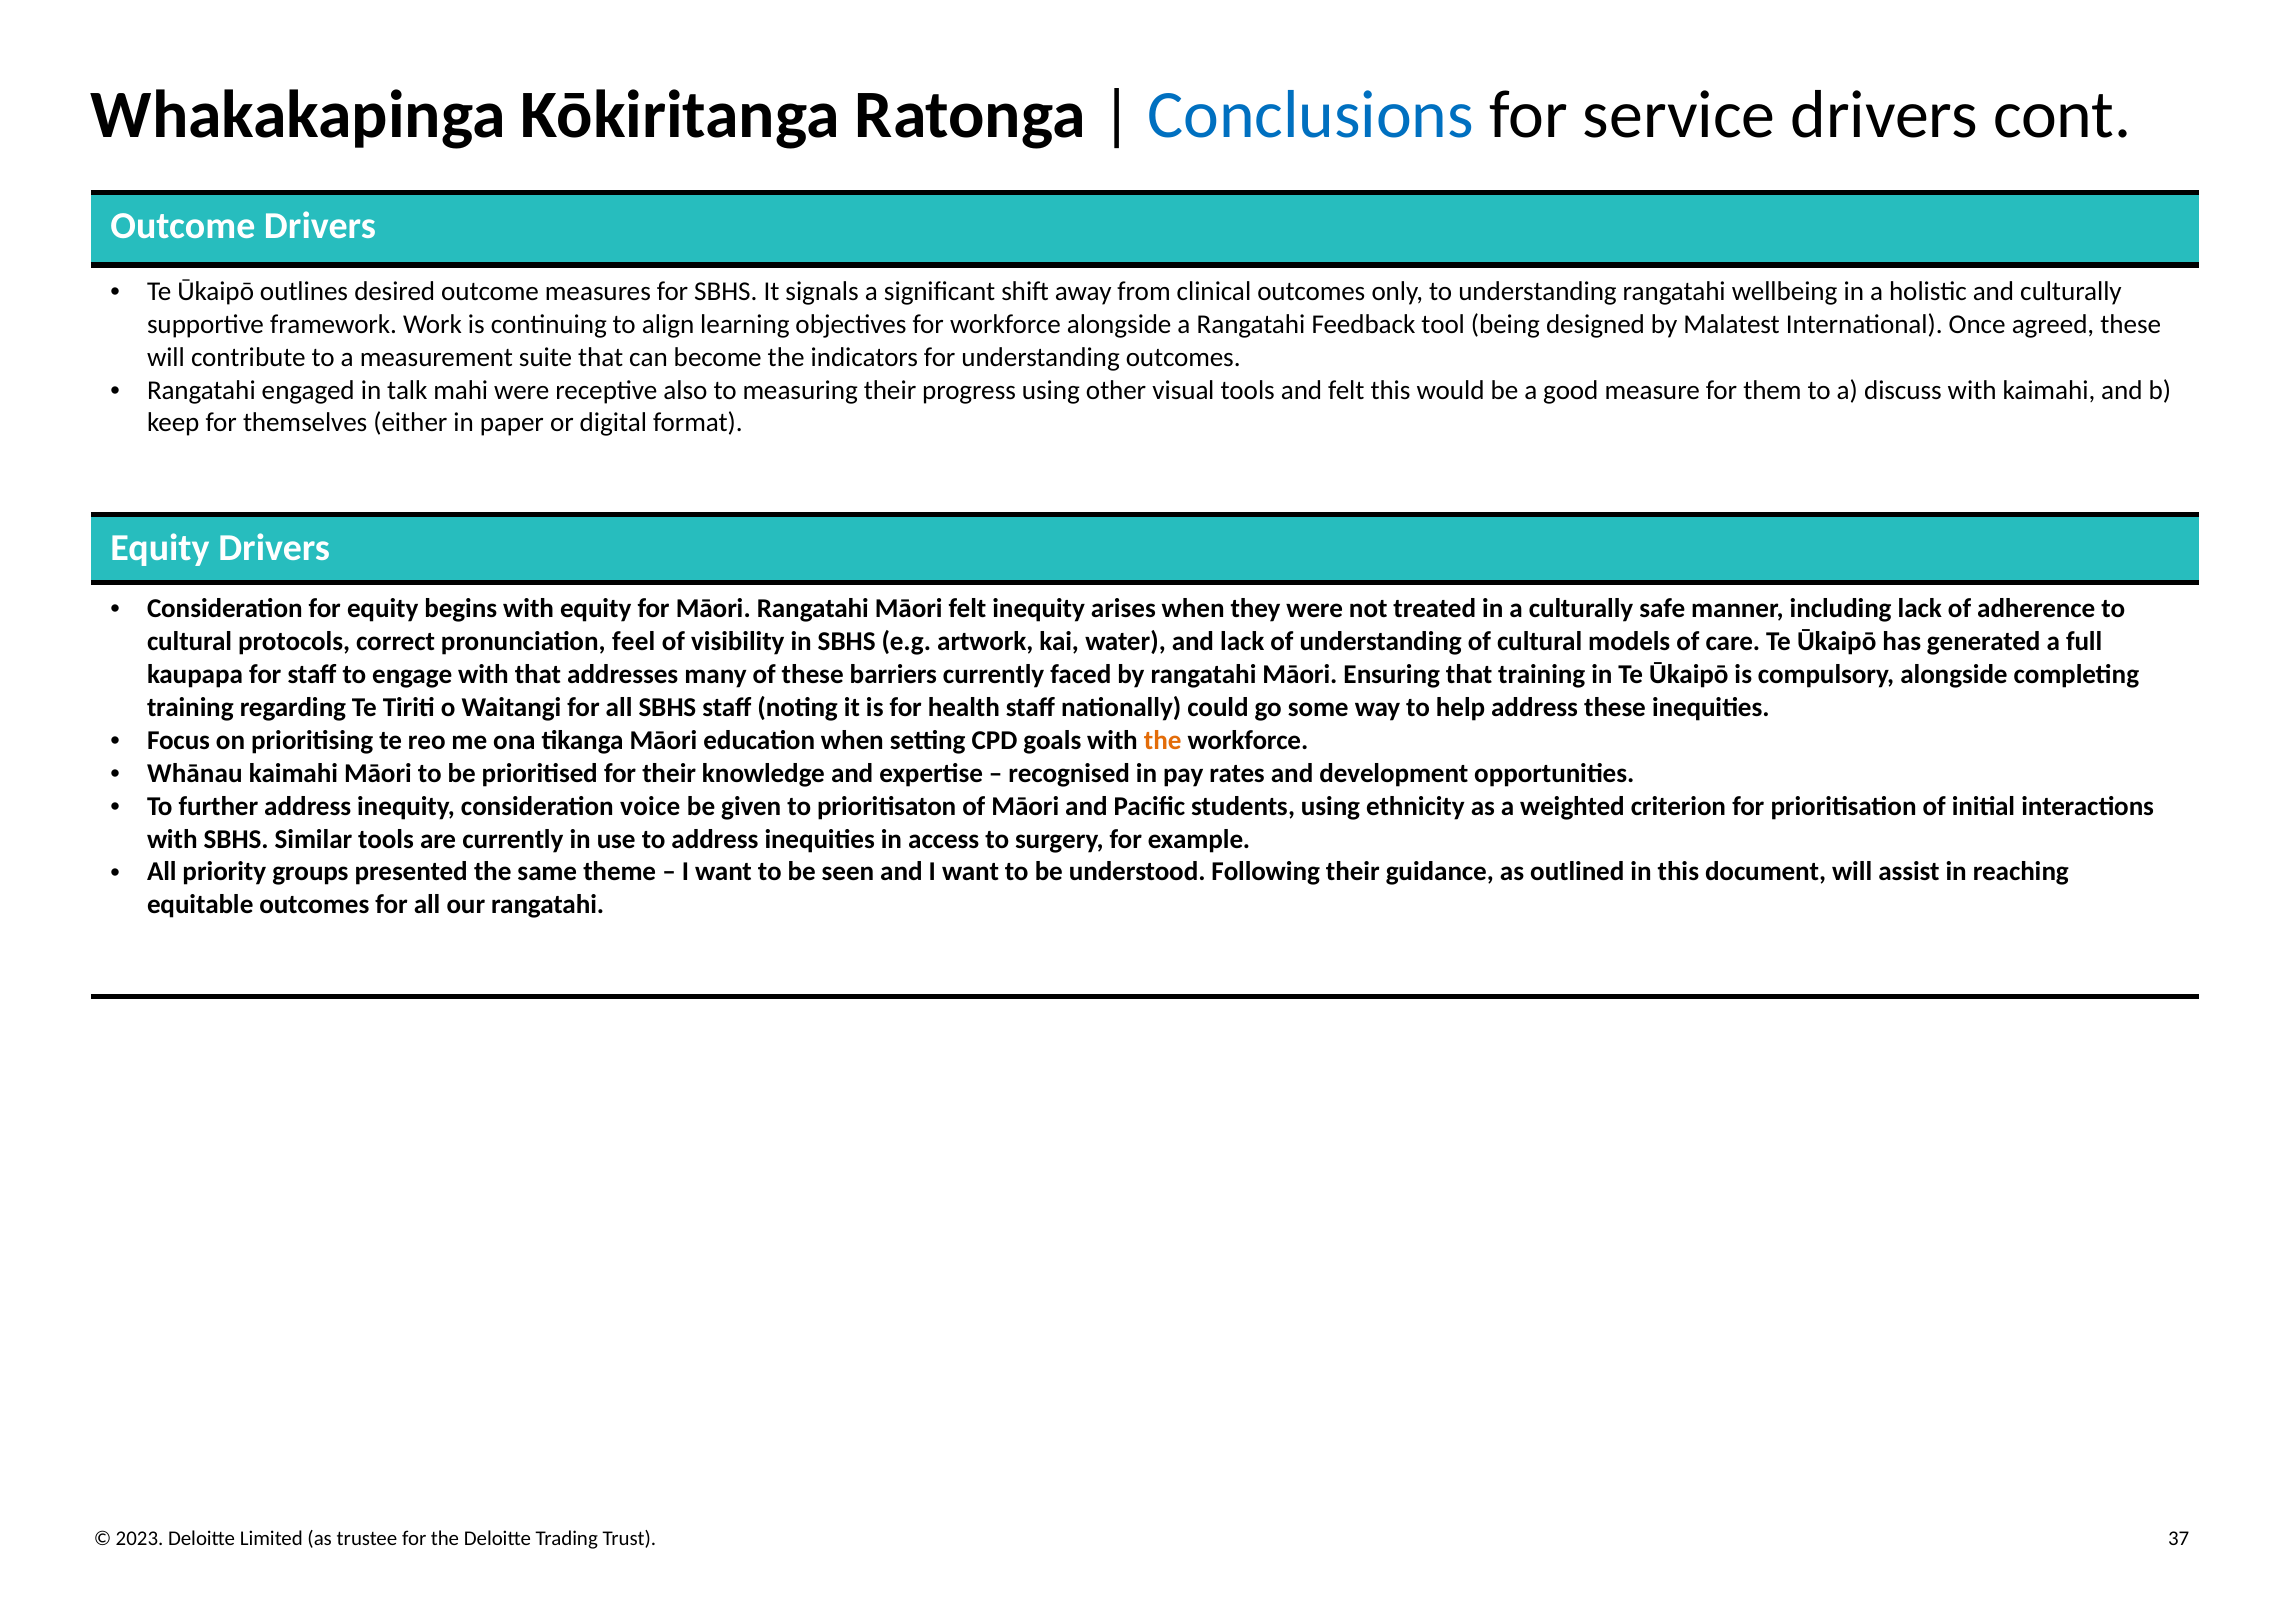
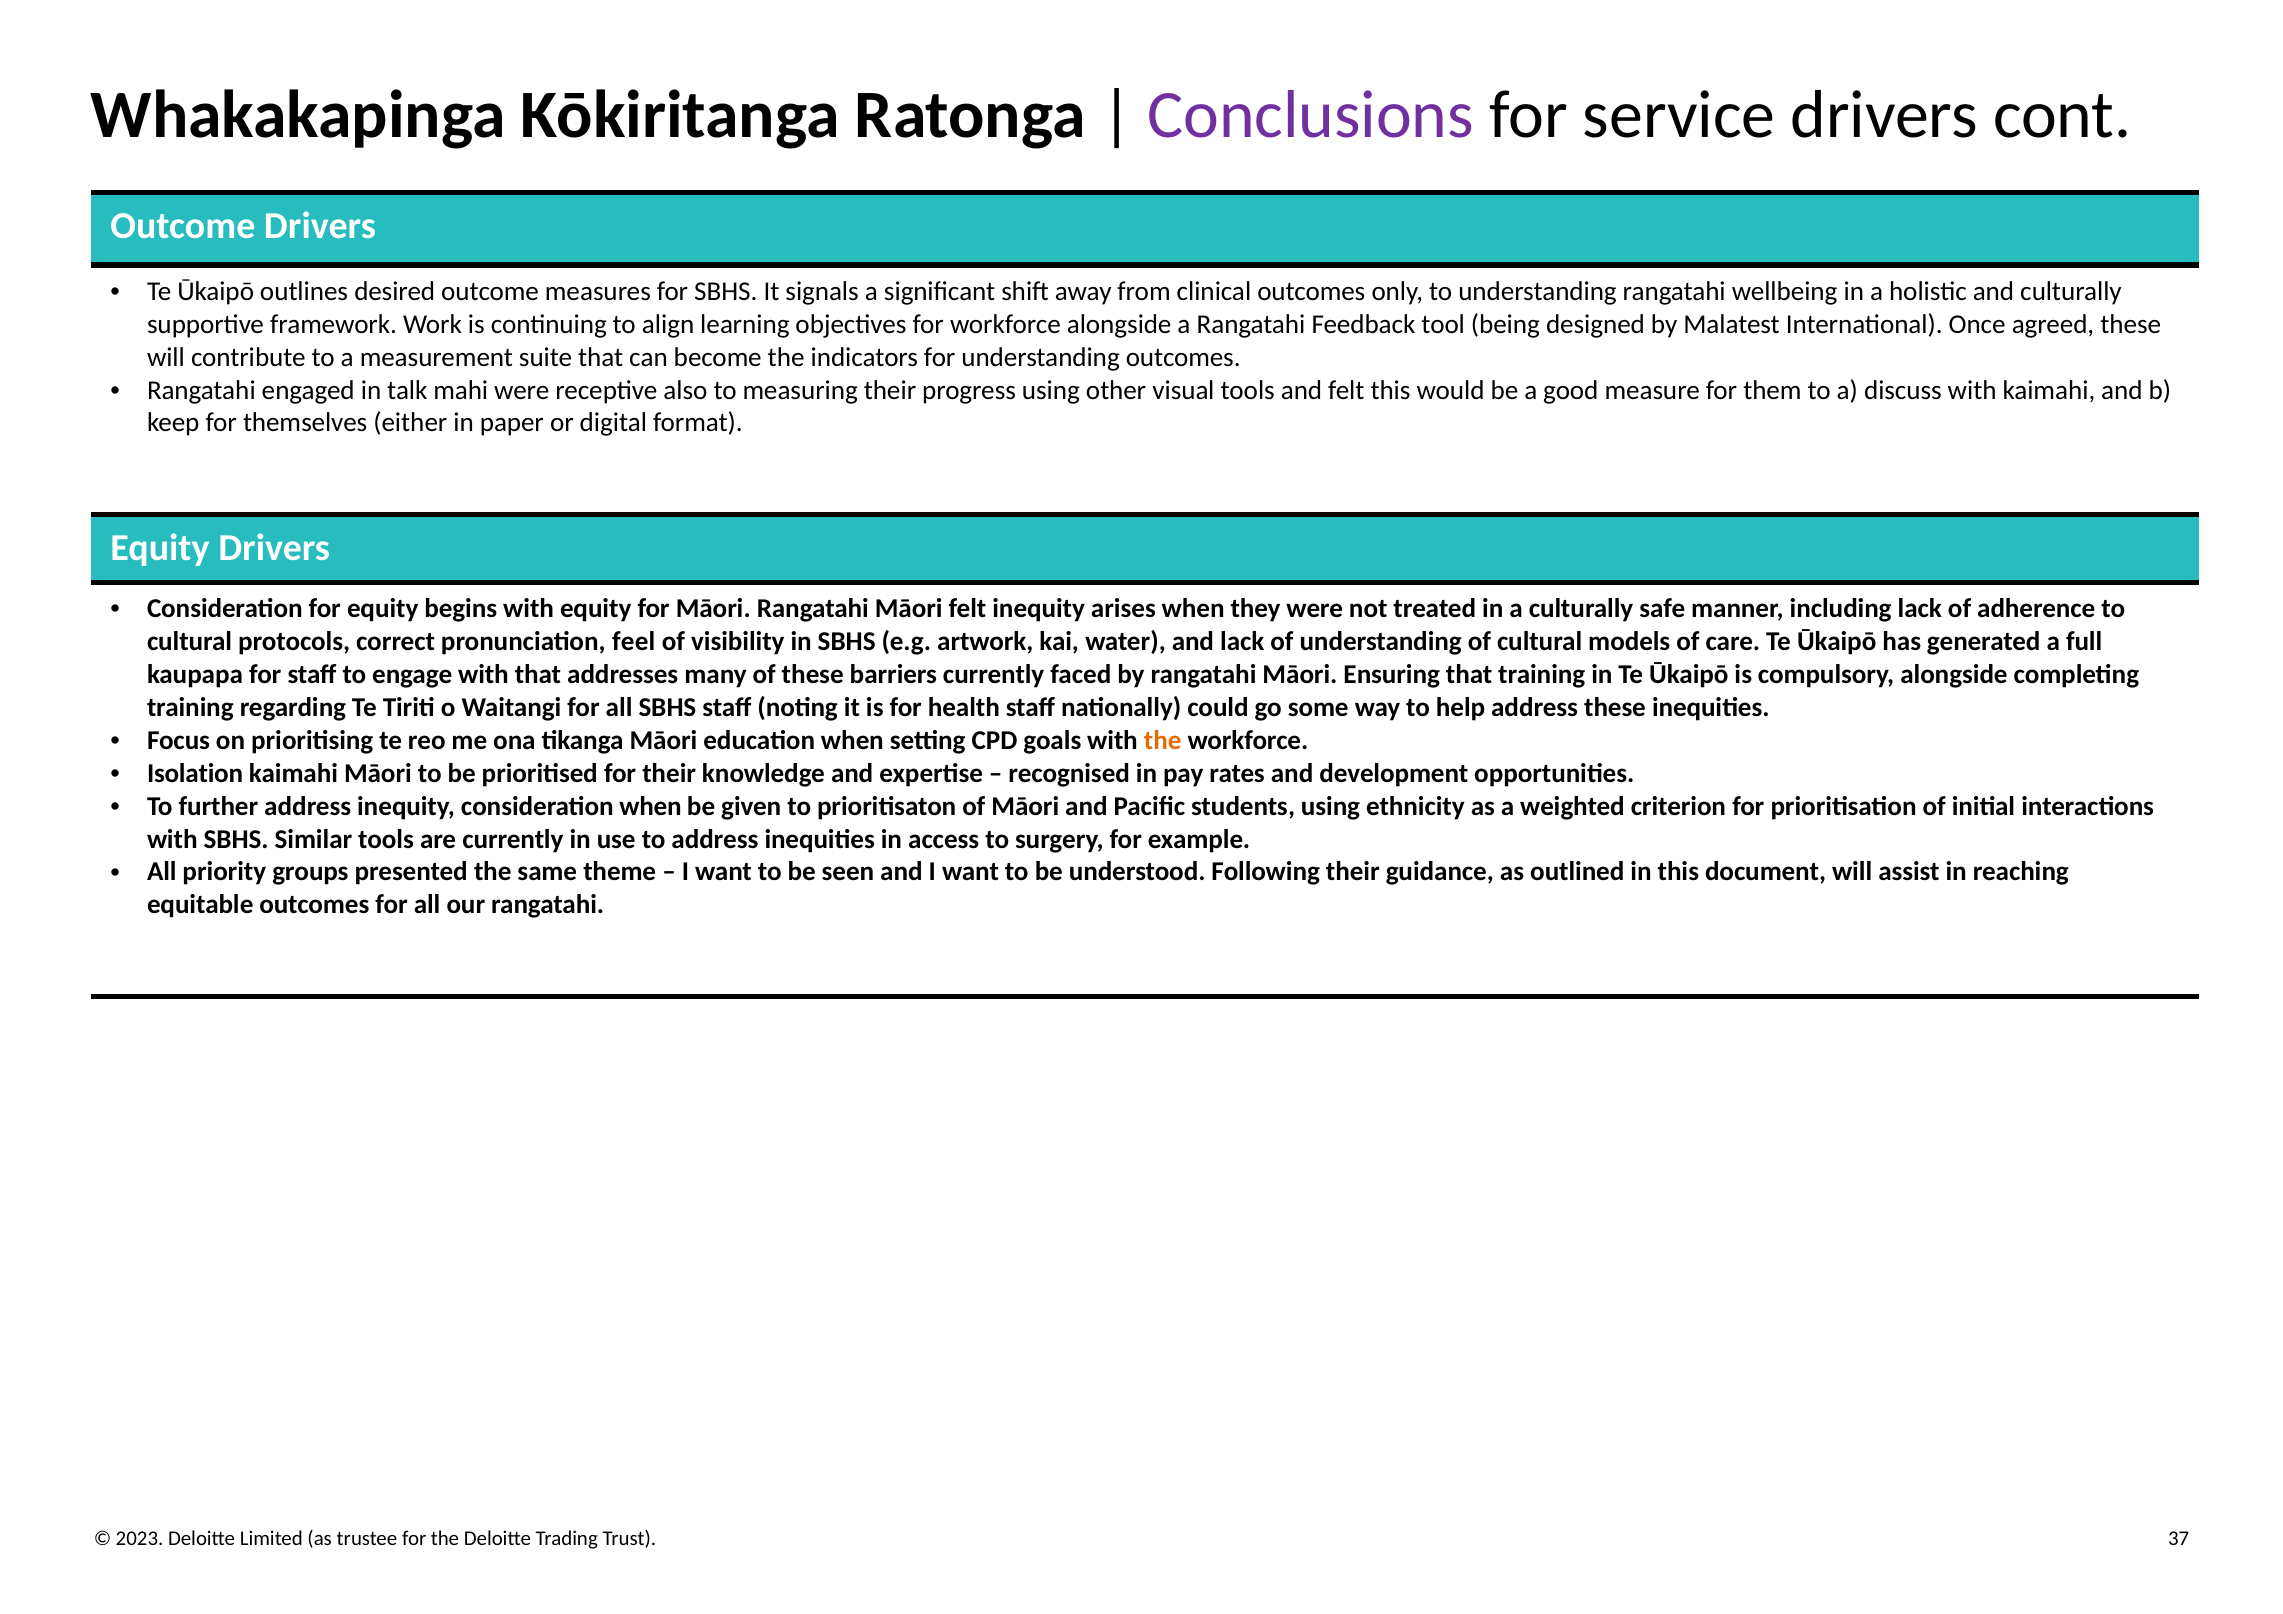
Conclusions colour: blue -> purple
Whānau: Whānau -> Isolation
consideration voice: voice -> when
